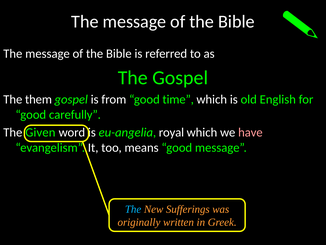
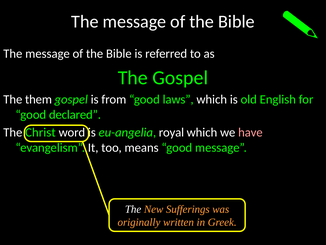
time: time -> laws
carefully: carefully -> declared
Given: Given -> Christ
The at (133, 209) colour: light blue -> white
